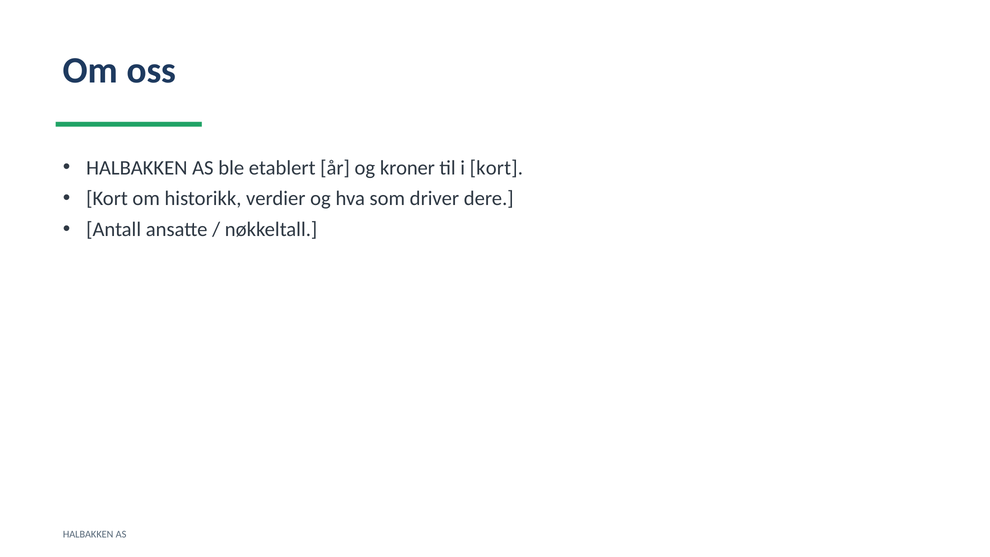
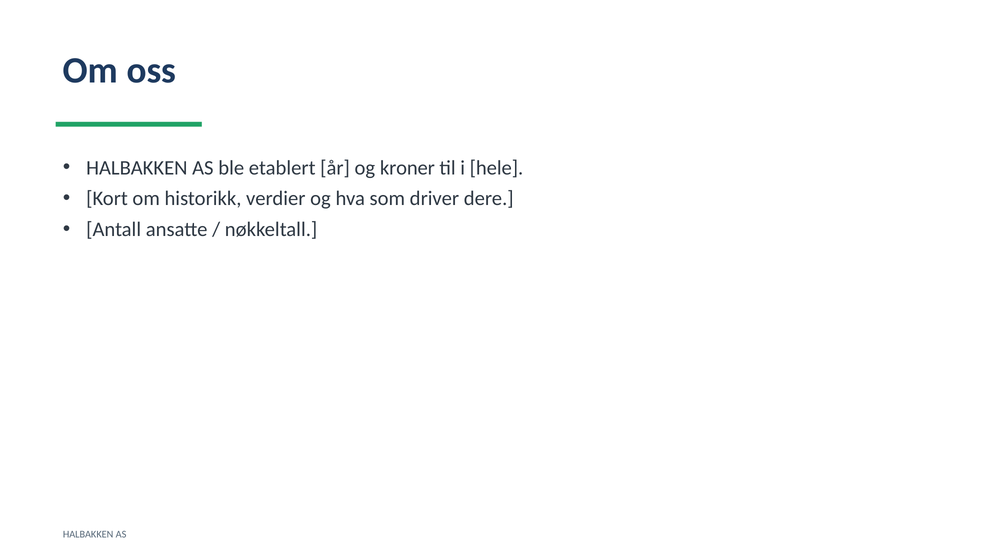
i kort: kort -> hele
